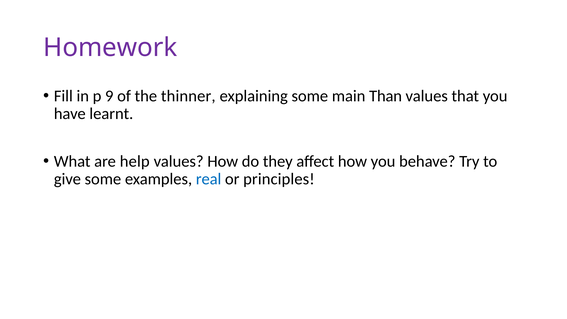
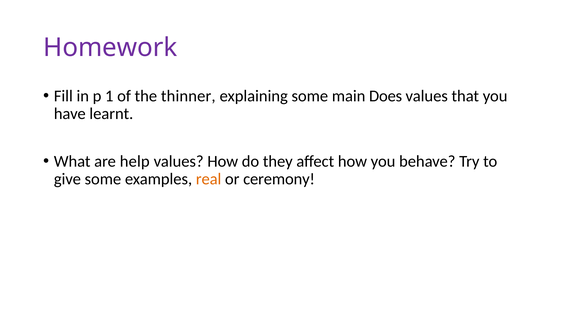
9: 9 -> 1
Than: Than -> Does
real colour: blue -> orange
principles: principles -> ceremony
